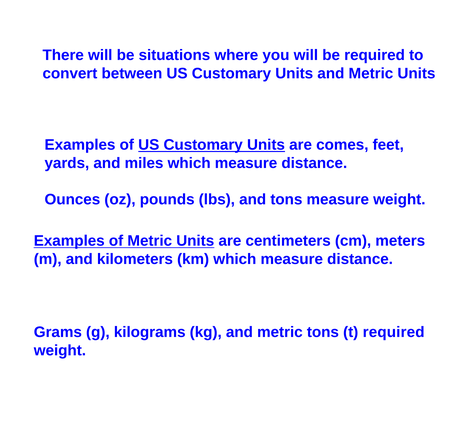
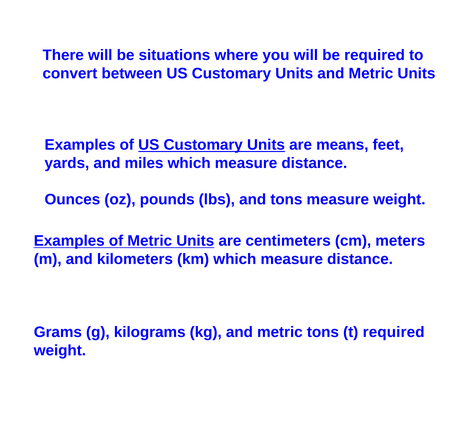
comes: comes -> means
